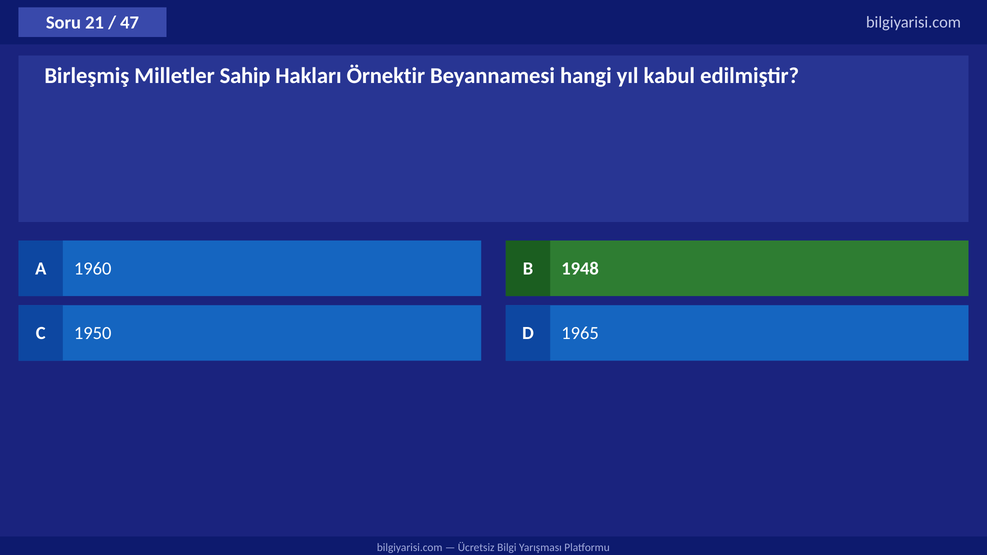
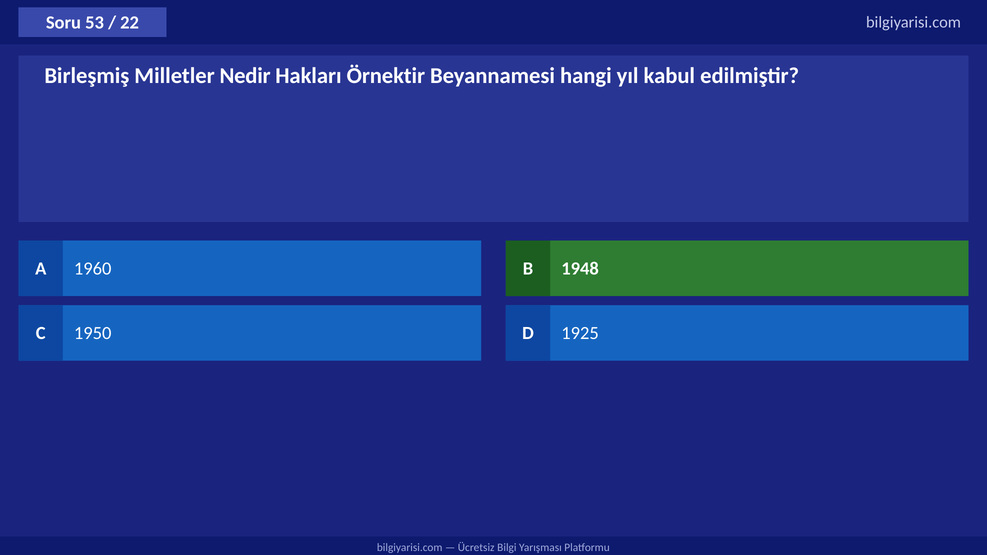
21: 21 -> 53
47: 47 -> 22
Sahip: Sahip -> Nedir
1965: 1965 -> 1925
